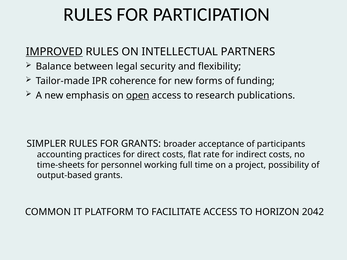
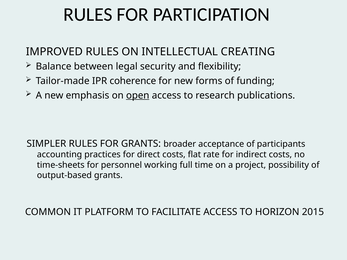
IMPROVED underline: present -> none
PARTNERS: PARTNERS -> CREATING
2042: 2042 -> 2015
